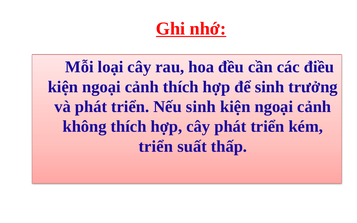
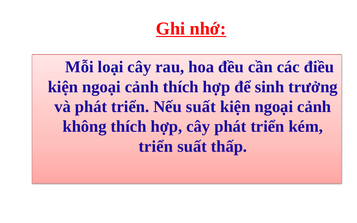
Nếu sinh: sinh -> suất
